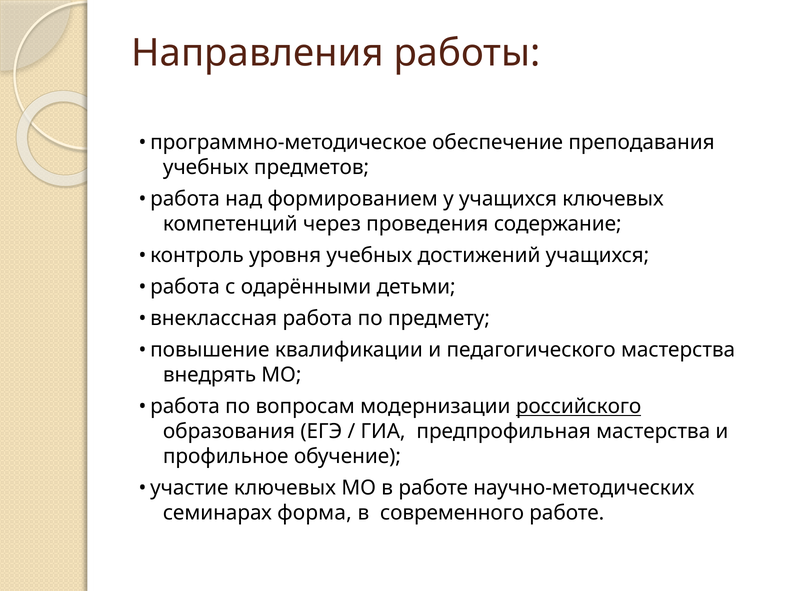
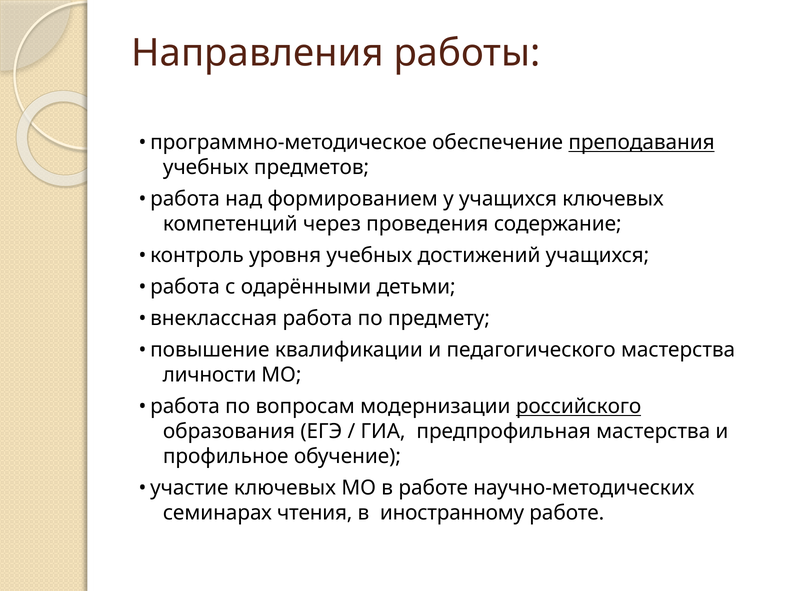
преподавания underline: none -> present
внедрять: внедрять -> личности
форма: форма -> чтения
современного: современного -> иностранному
